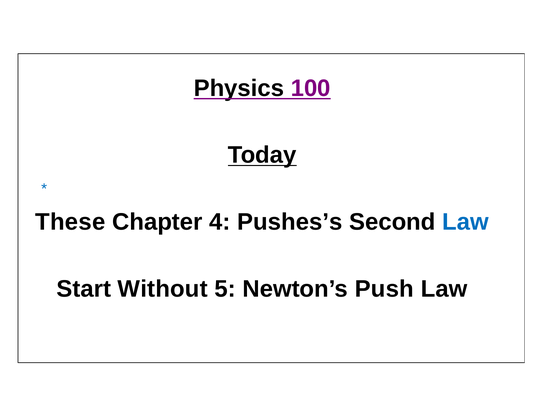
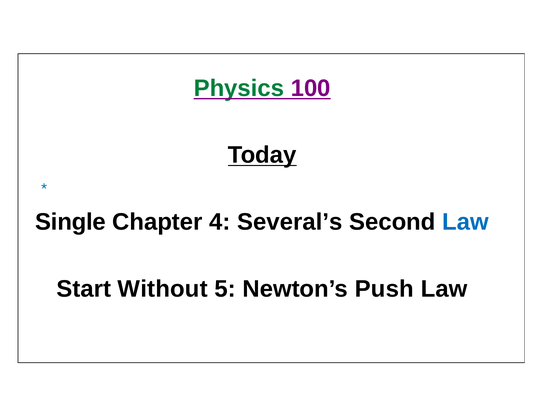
Physics colour: black -> green
These: These -> Single
Pushes’s: Pushes’s -> Several’s
